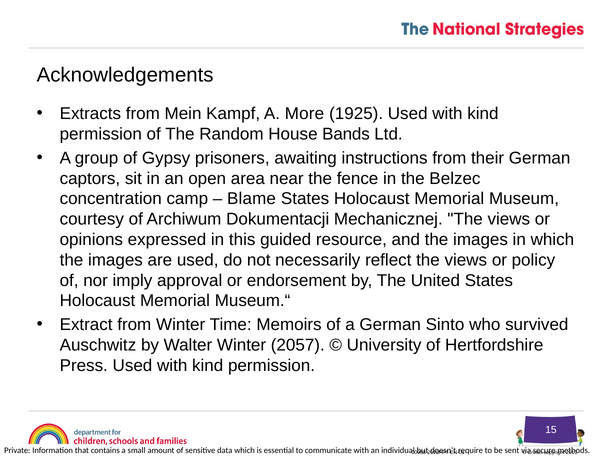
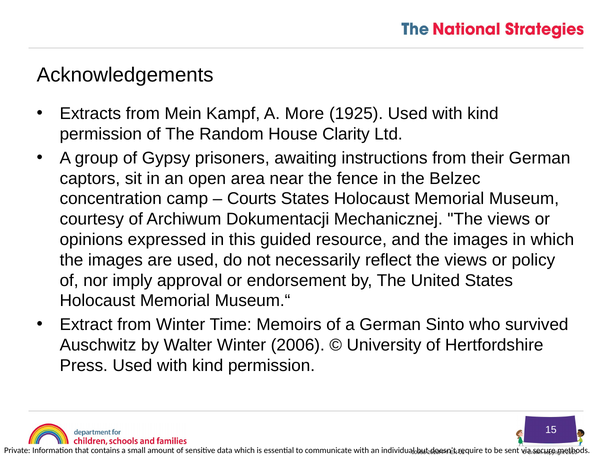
Bands: Bands -> Clarity
Blame: Blame -> Courts
2057: 2057 -> 2006
